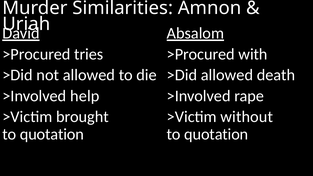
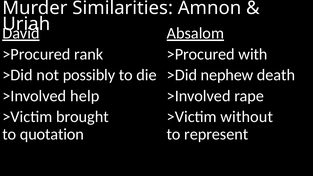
tries: tries -> rank
not allowed: allowed -> possibly
>Did allowed: allowed -> nephew
quotation at (216, 134): quotation -> represent
